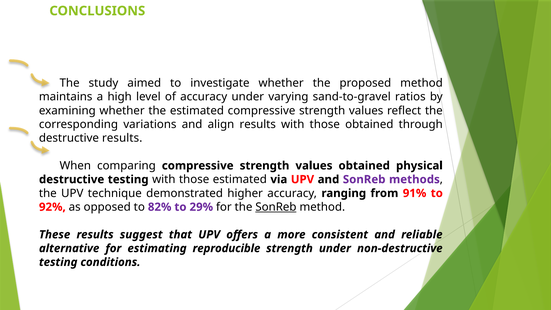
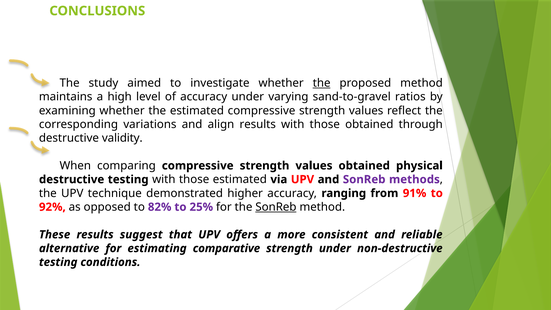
the at (322, 83) underline: none -> present
results at (122, 138): results -> validity
29%: 29% -> 25%
reproducible: reproducible -> comparative
